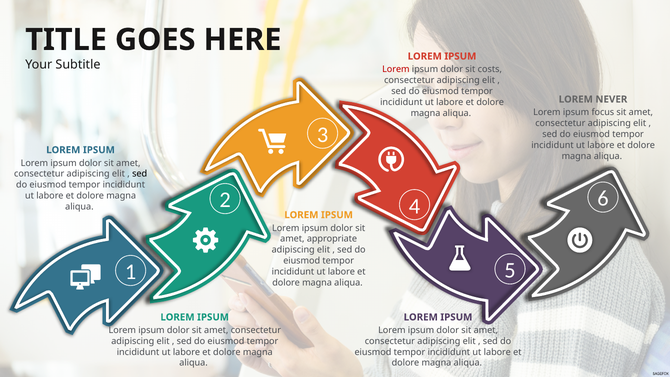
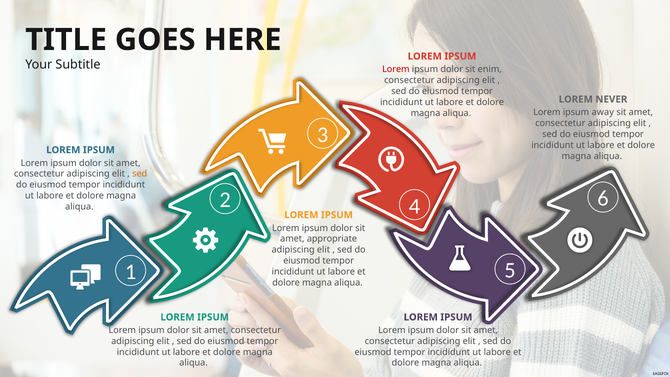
costs: costs -> enim
focus: focus -> away
sed at (140, 174) colour: black -> orange
